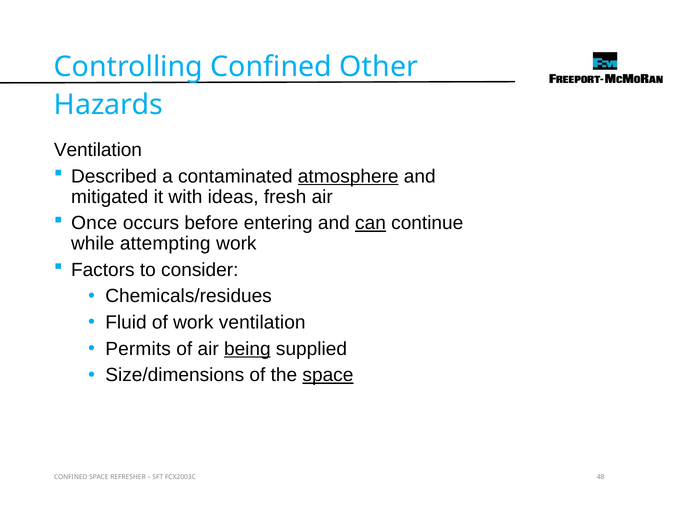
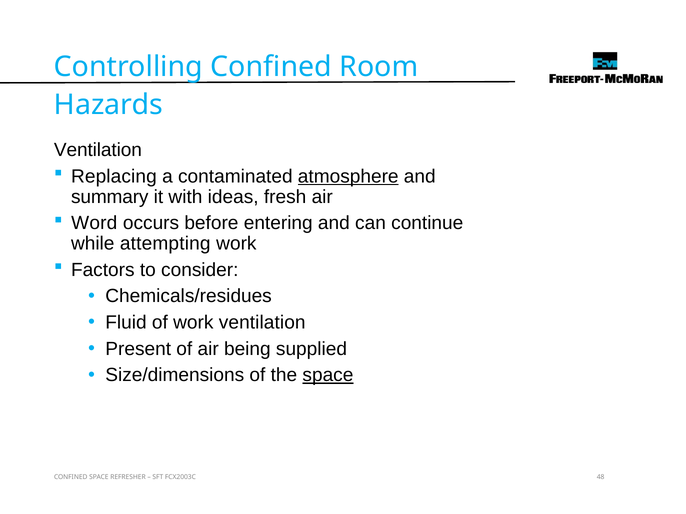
Other: Other -> Room
Described: Described -> Replacing
mitigated: mitigated -> summary
Once: Once -> Word
can underline: present -> none
Permits: Permits -> Present
being underline: present -> none
